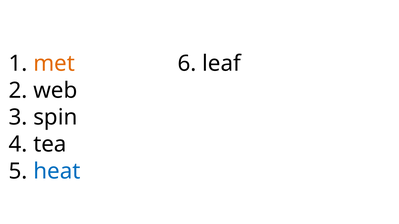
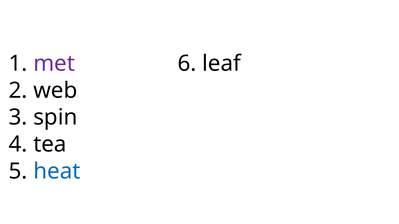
met colour: orange -> purple
